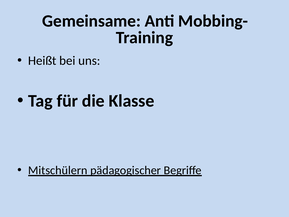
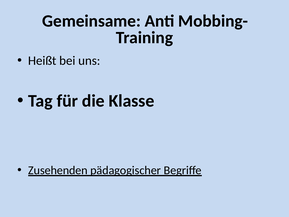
Mitschülern: Mitschülern -> Zusehenden
